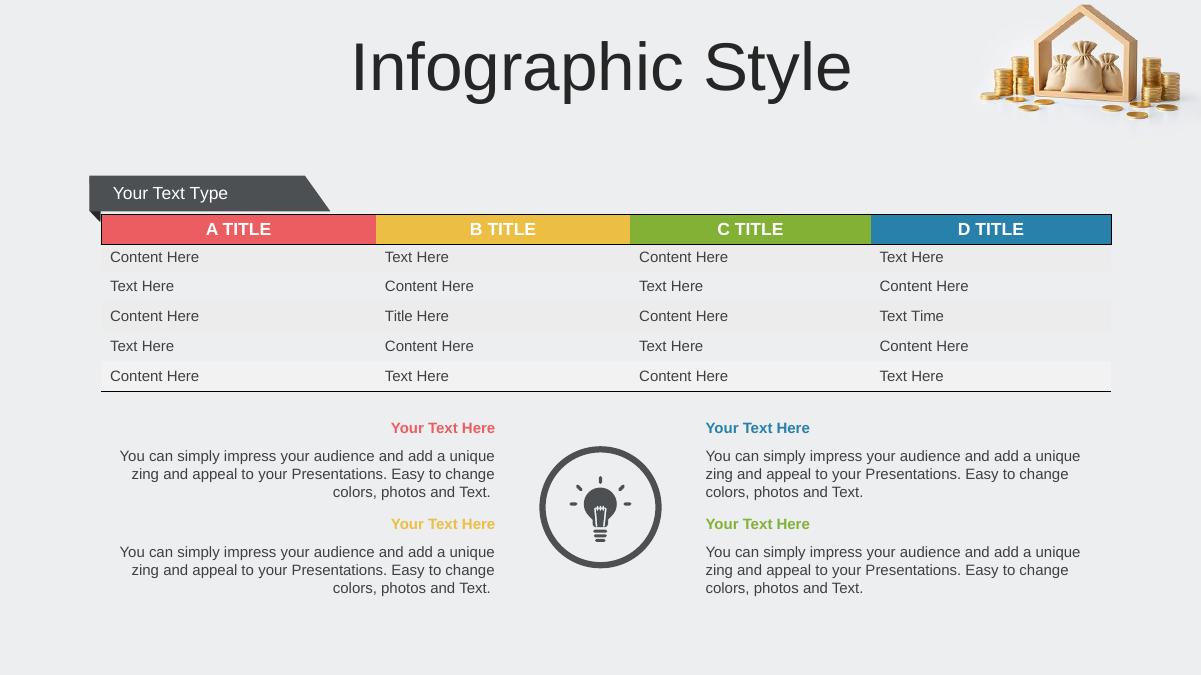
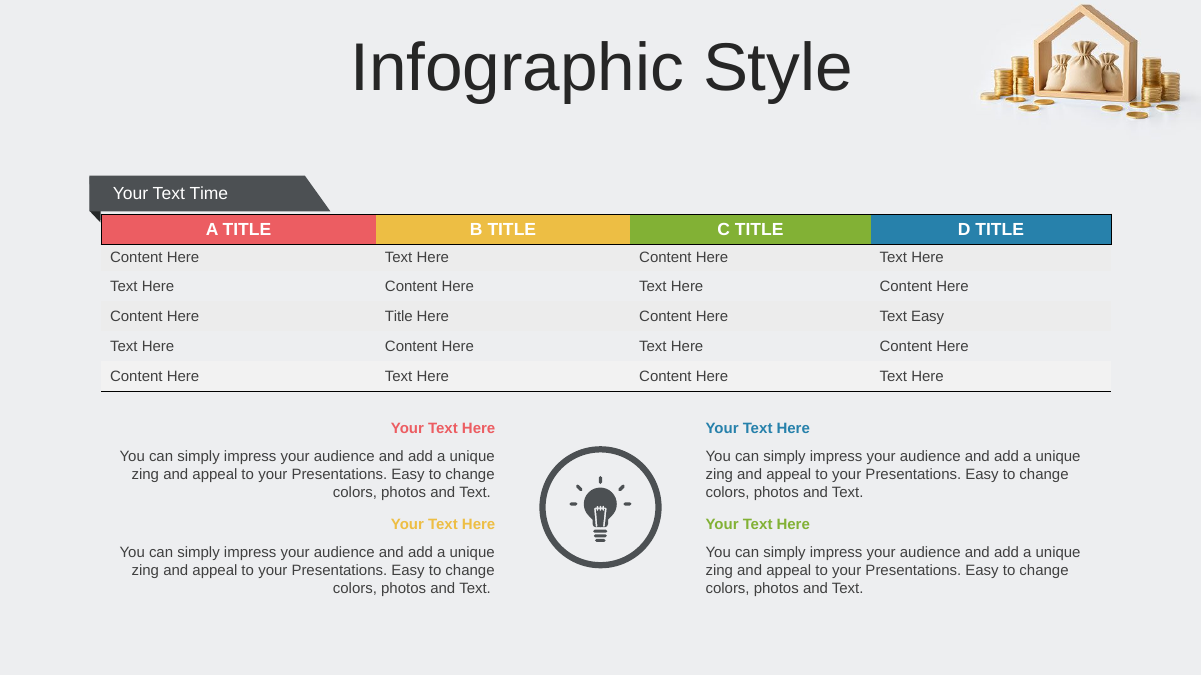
Type: Type -> Time
Text Time: Time -> Easy
